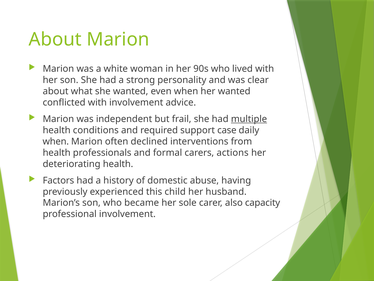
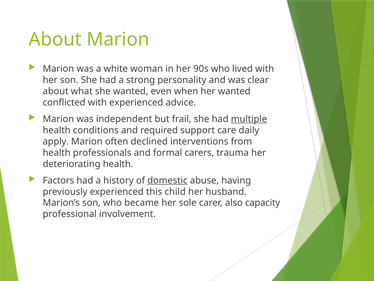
with involvement: involvement -> experienced
case: case -> care
when at (56, 141): when -> apply
actions: actions -> trauma
domestic underline: none -> present
